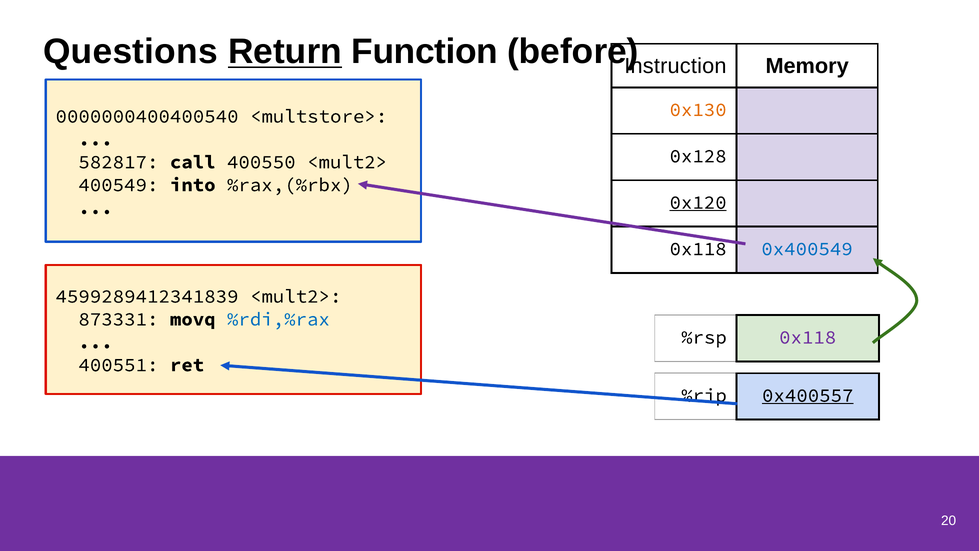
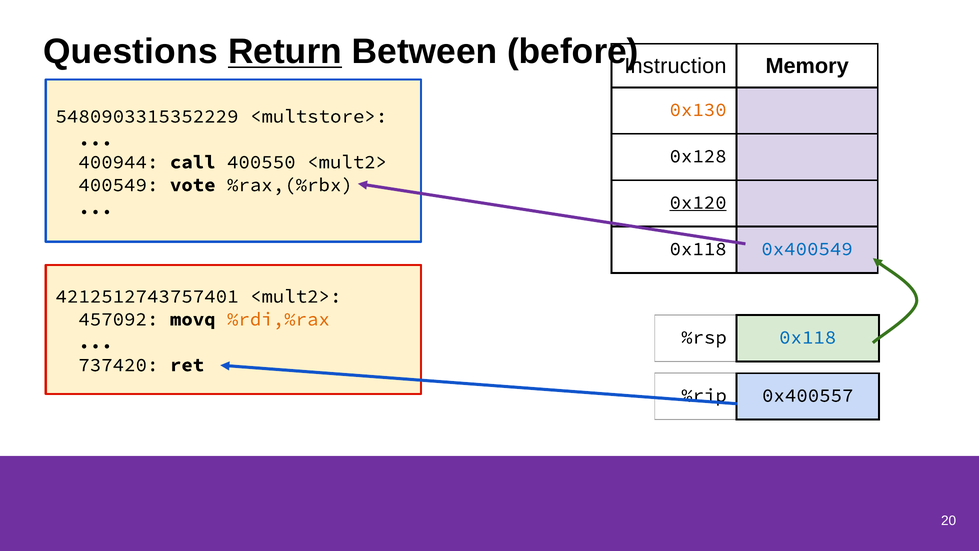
Function: Function -> Between
0000000400400540: 0000000400400540 -> 5480903315352229
582817: 582817 -> 400944
into: into -> vote
4599289412341839: 4599289412341839 -> 4212512743757401
873331: 873331 -> 457092
%rdi,%rax colour: blue -> orange
0x118 at (808, 337) colour: purple -> blue
400551: 400551 -> 737420
0x400557 underline: present -> none
